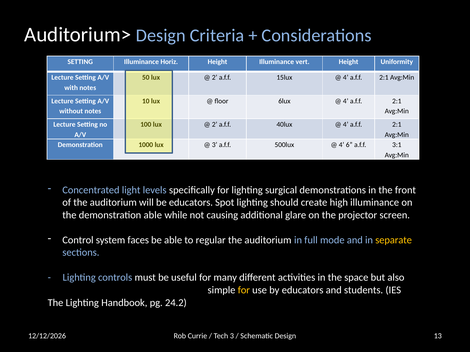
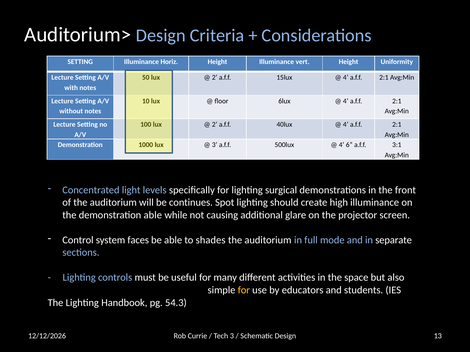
be educators: educators -> continues
regular: regular -> shades
separate colour: yellow -> white
24.2: 24.2 -> 54.3
